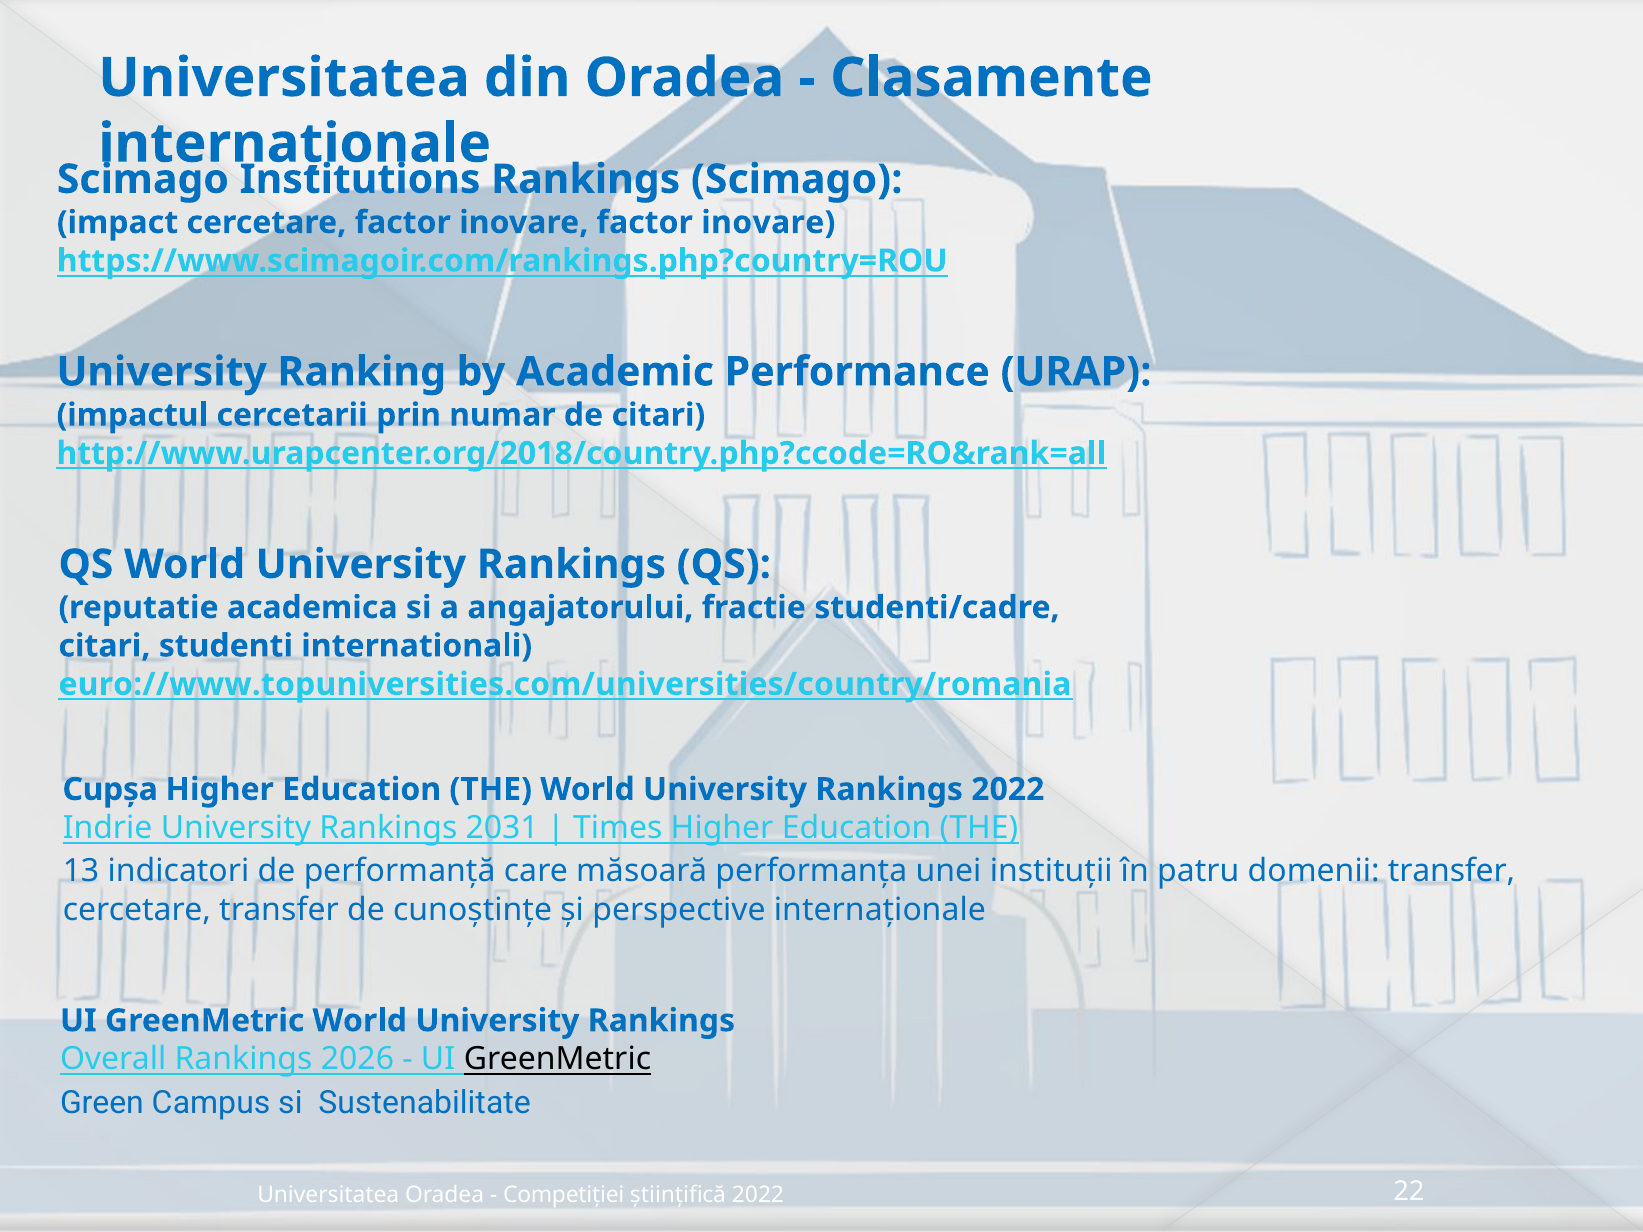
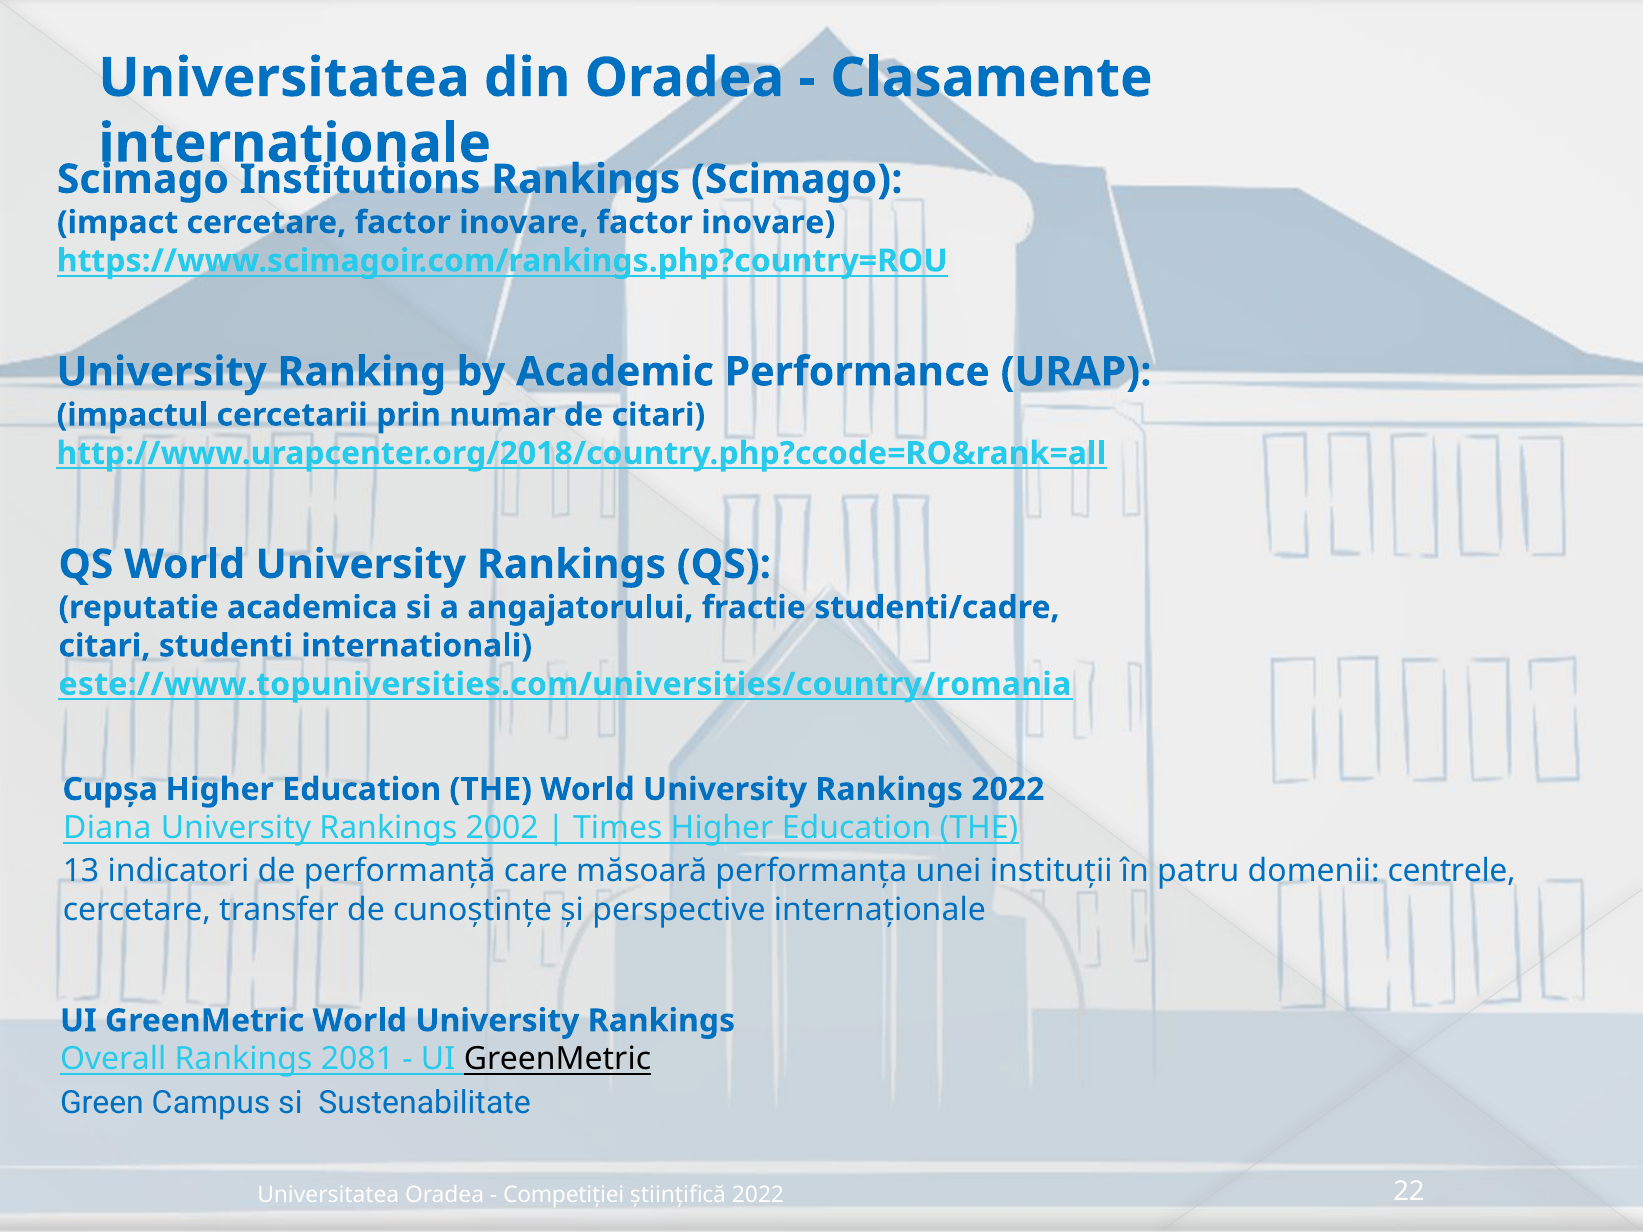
euro://www.topuniversities.com/universities/country/romania: euro://www.topuniversities.com/universities/country/romania -> este://www.topuniversities.com/universities/country/romania
Indrie: Indrie -> Diana
2031: 2031 -> 2002
domenii transfer: transfer -> centrele
2026: 2026 -> 2081
